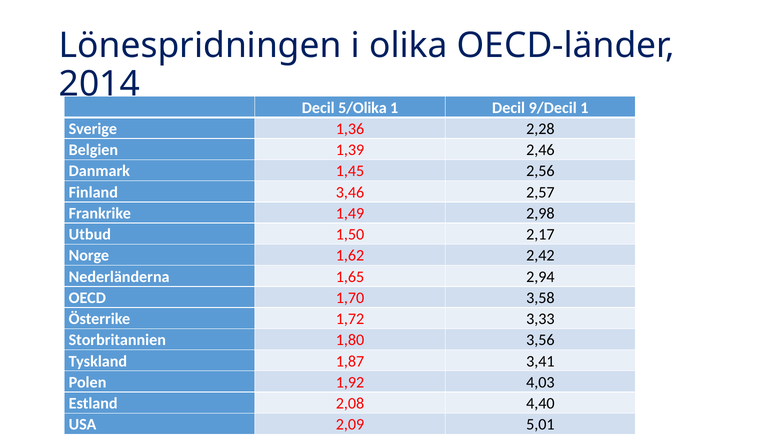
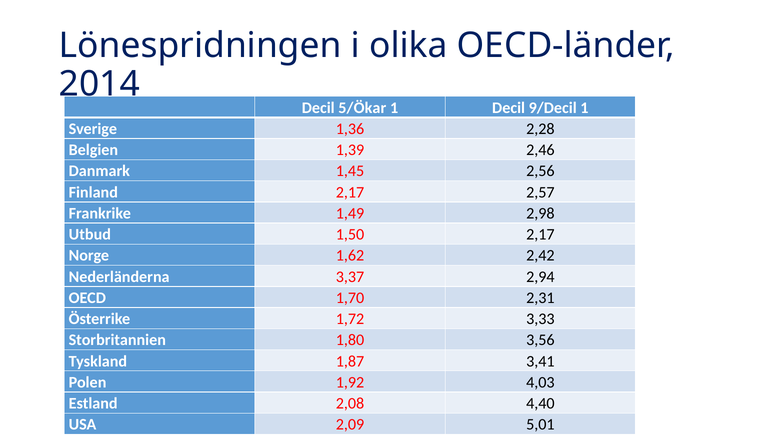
5/Olika: 5/Olika -> 5/Ökar
Finland 3,46: 3,46 -> 2,17
1,65: 1,65 -> 3,37
3,58: 3,58 -> 2,31
